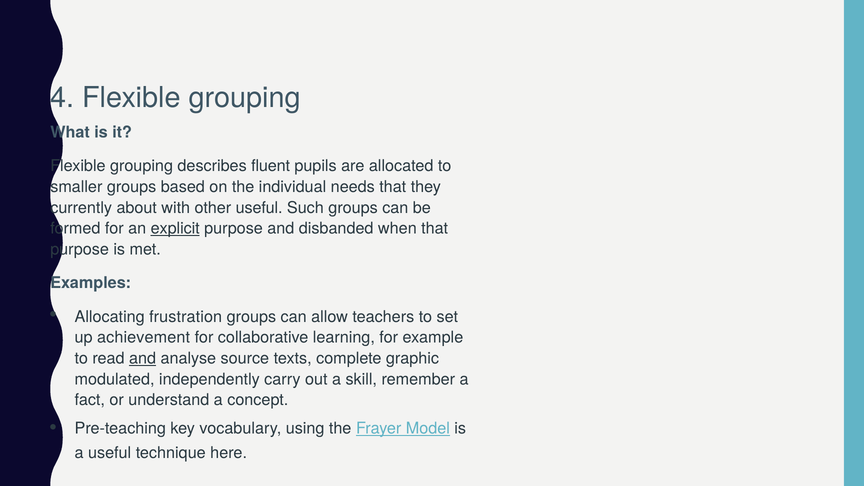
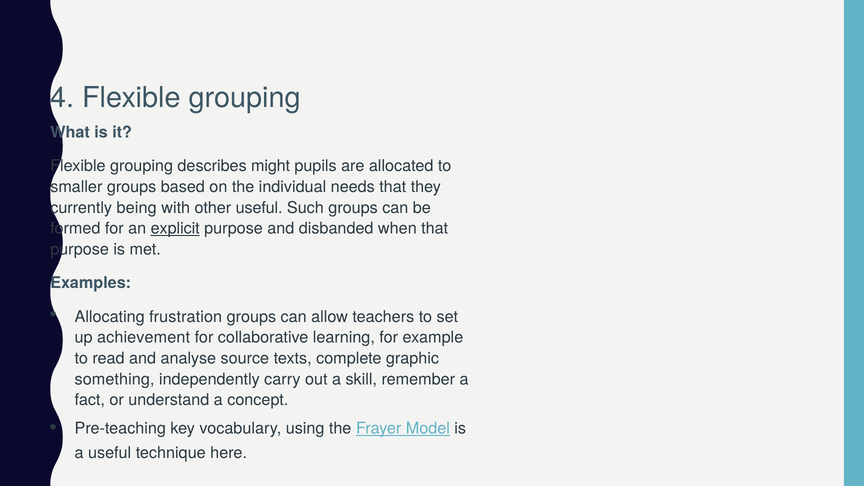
fluent: fluent -> might
about: about -> being
and at (143, 358) underline: present -> none
modulated: modulated -> something
